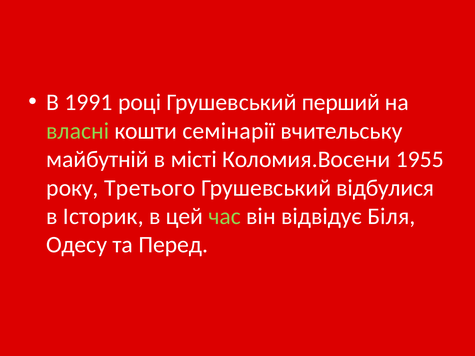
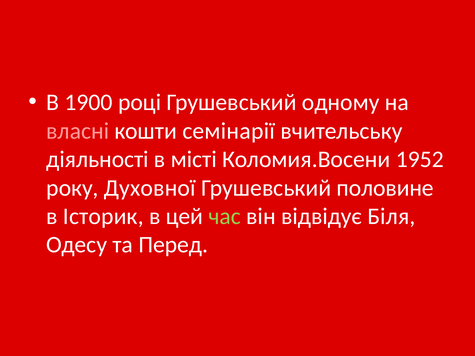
1991: 1991 -> 1900
перший: перший -> одному
власні colour: light green -> pink
майбутній: майбутній -> діяльності
1955: 1955 -> 1952
Третього: Третього -> Духовної
відбулися: відбулися -> половине
